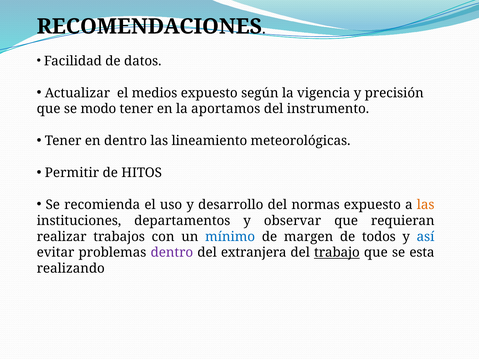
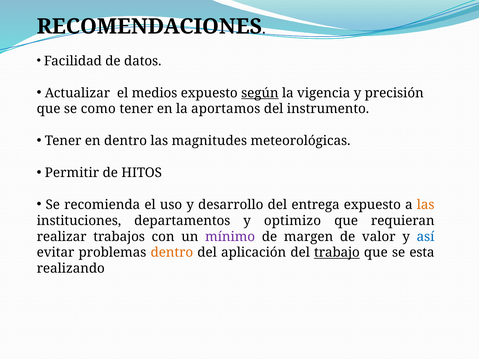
según underline: none -> present
modo: modo -> como
lineamiento: lineamiento -> magnitudes
normas: normas -> entrega
observar: observar -> optimizo
mínimo colour: blue -> purple
todos: todos -> valor
dentro at (172, 253) colour: purple -> orange
extranjera: extranjera -> aplicación
